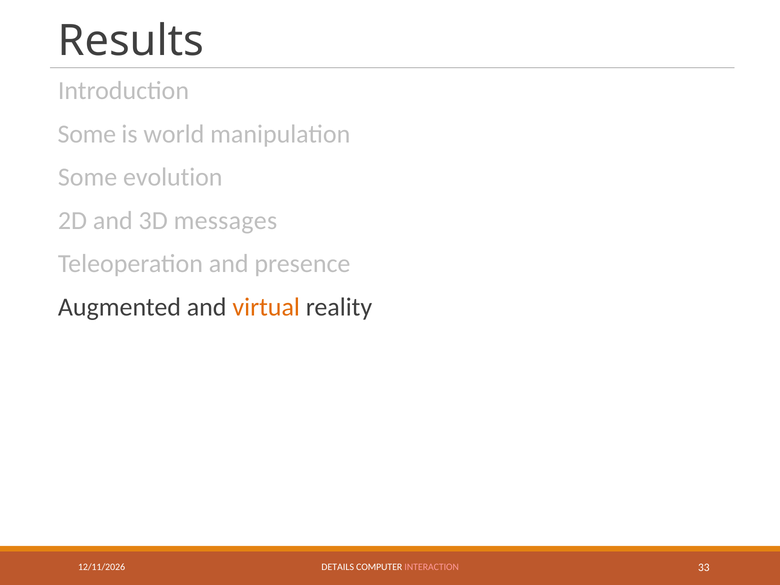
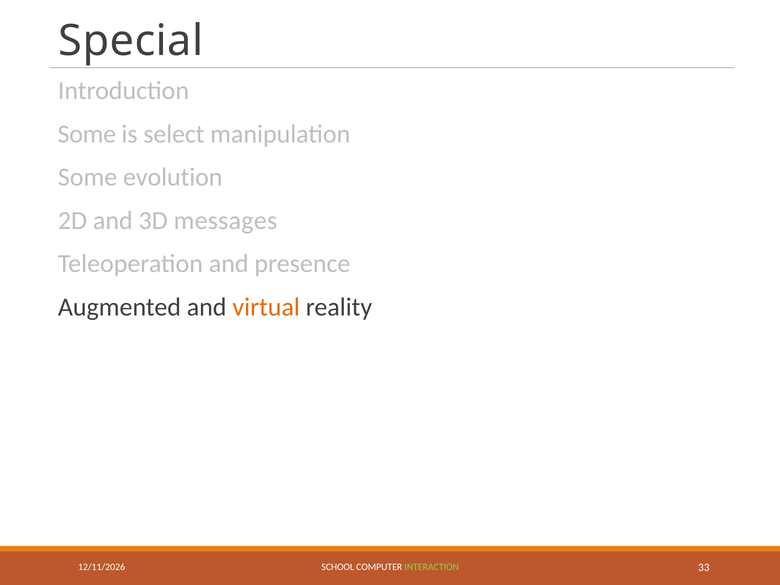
Results: Results -> Special
world: world -> select
DETAILS: DETAILS -> SCHOOL
INTERACTION colour: pink -> light green
